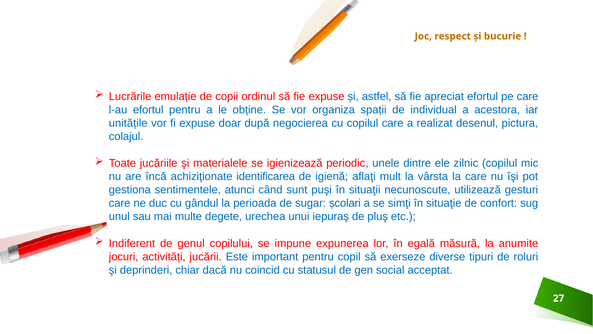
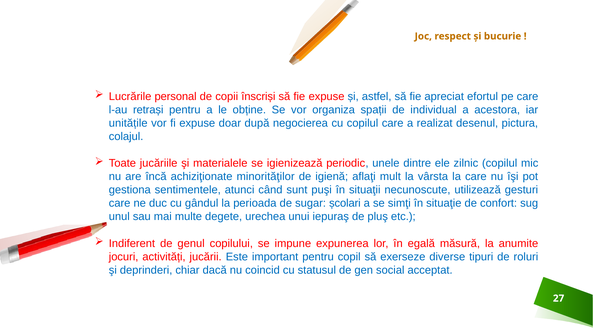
emulație: emulație -> personal
ordinul: ordinul -> înscriși
l-au efortul: efortul -> retrași
identificarea: identificarea -> minorităţilor
